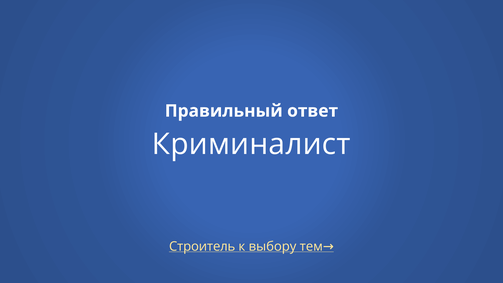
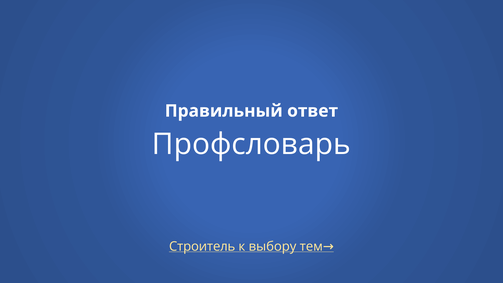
Криминалист: Криминалист -> Профсловарь
